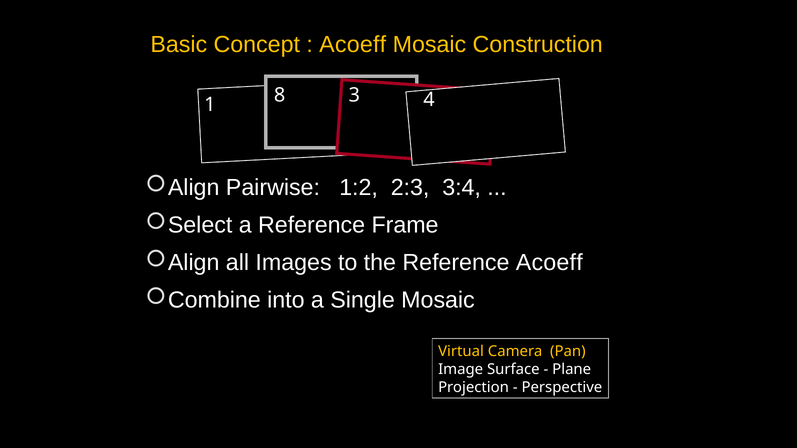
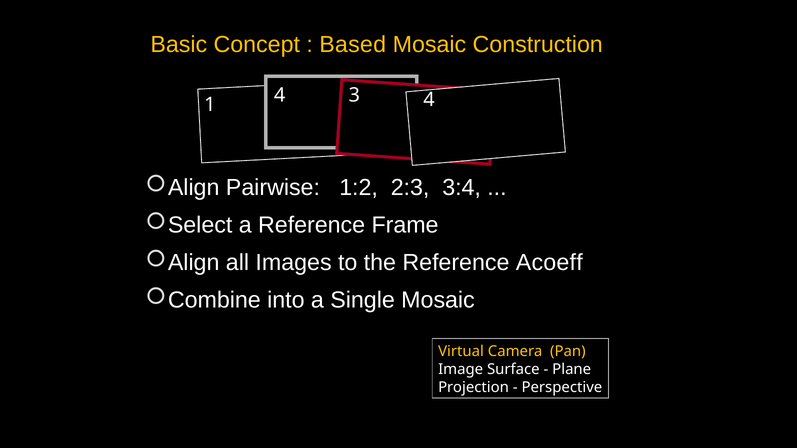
Acoeff at (353, 44): Acoeff -> Based
1 8: 8 -> 4
